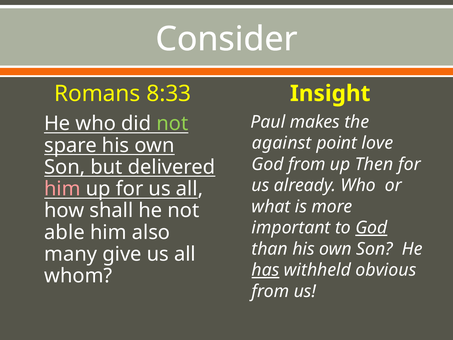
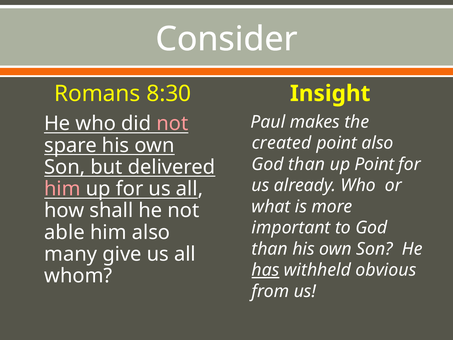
8:33: 8:33 -> 8:30
not at (172, 123) colour: light green -> pink
against: against -> created
point love: love -> also
from at (307, 164): from -> than
up Then: Then -> Point
God at (371, 228) underline: present -> none
